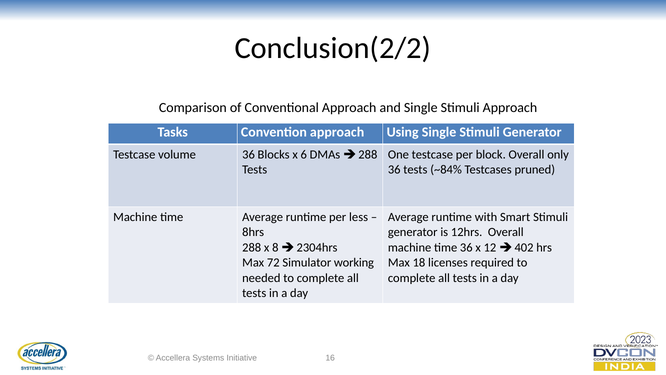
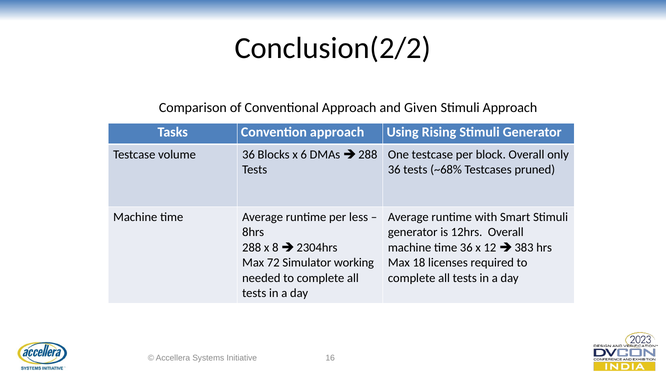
and Single: Single -> Given
Using Single: Single -> Rising
~84%: ~84% -> ~68%
402: 402 -> 383
